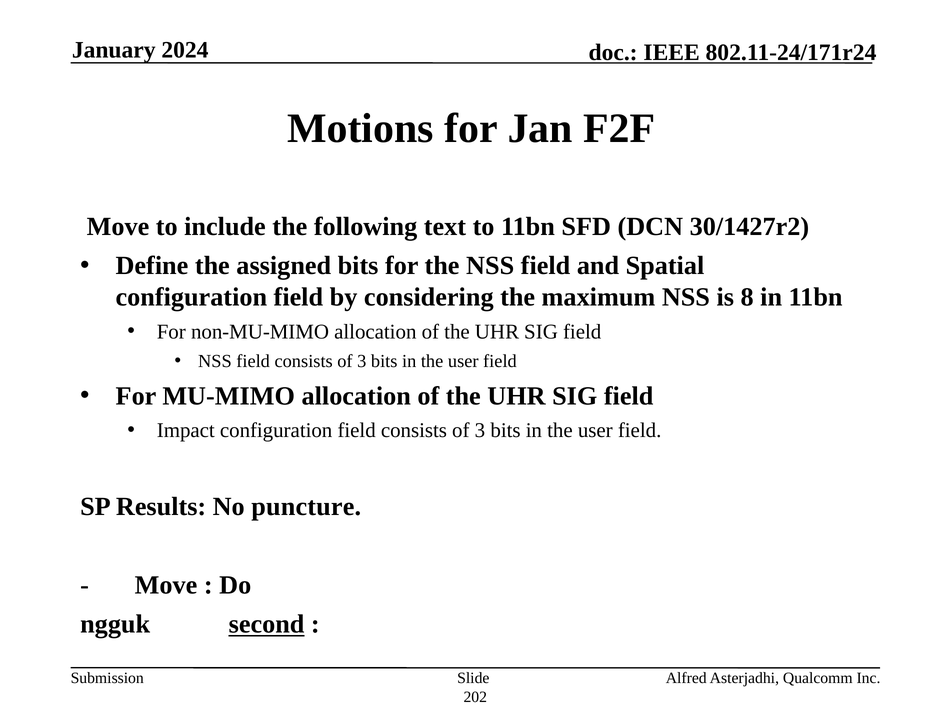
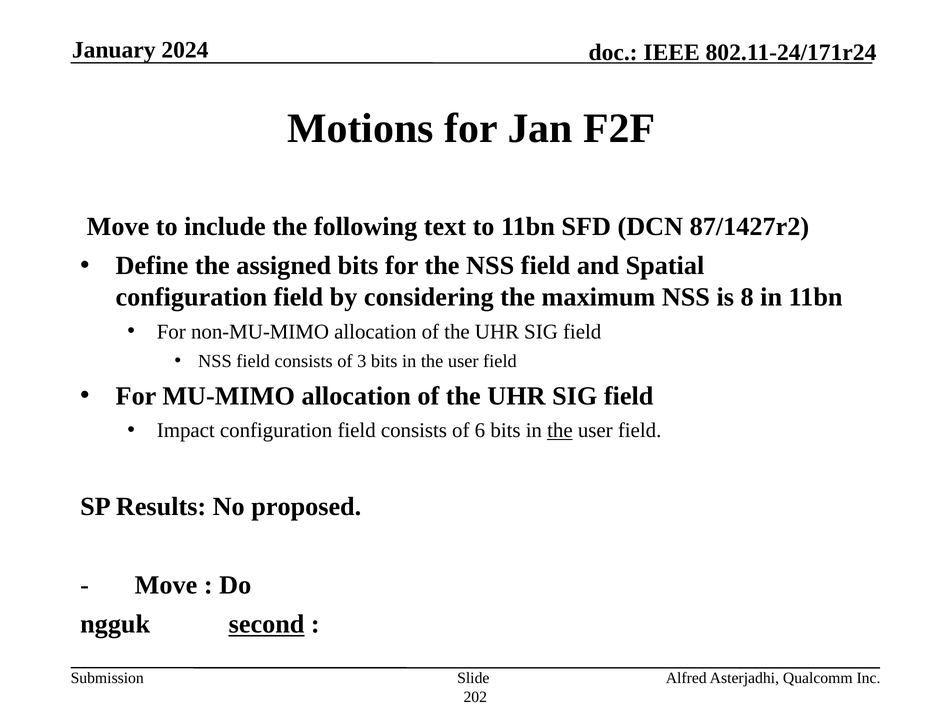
30/1427r2: 30/1427r2 -> 87/1427r2
3 at (480, 431): 3 -> 6
the at (560, 431) underline: none -> present
puncture: puncture -> proposed
